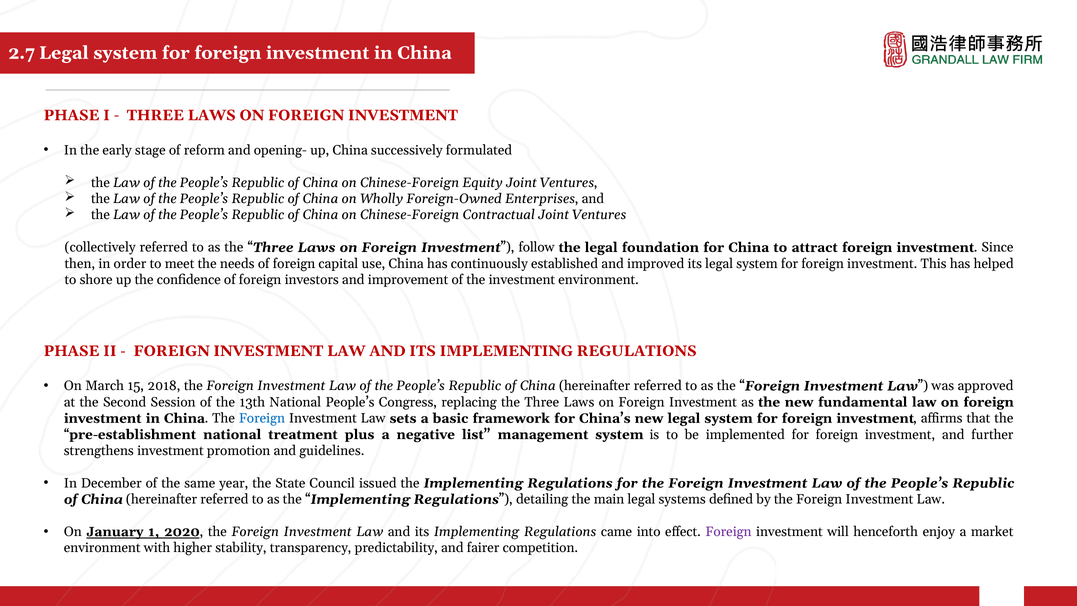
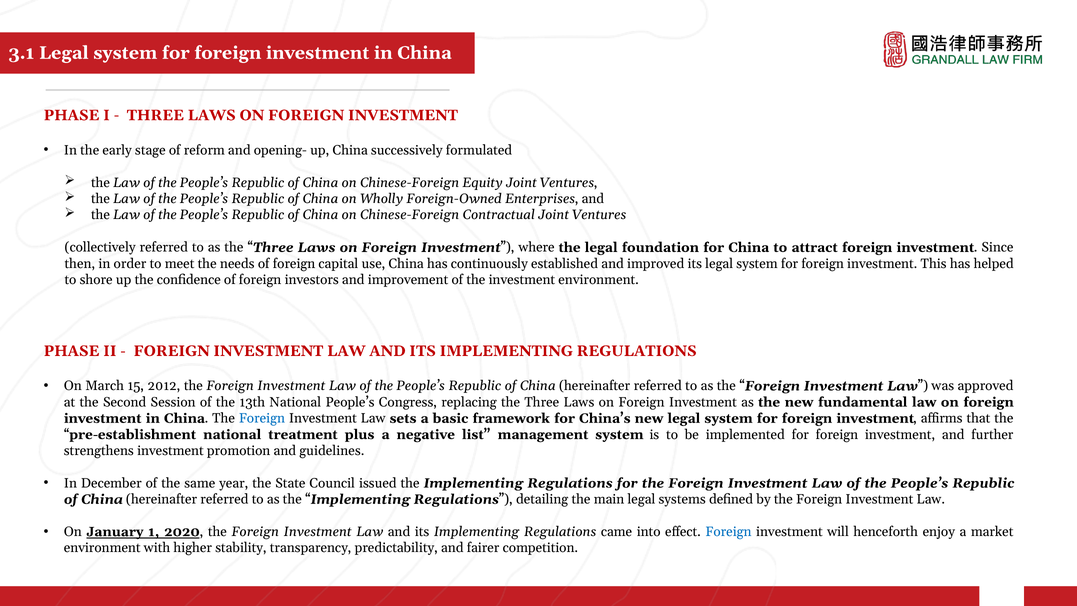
2.7: 2.7 -> 3.1
follow: follow -> where
2018: 2018 -> 2012
Foreign at (728, 532) colour: purple -> blue
